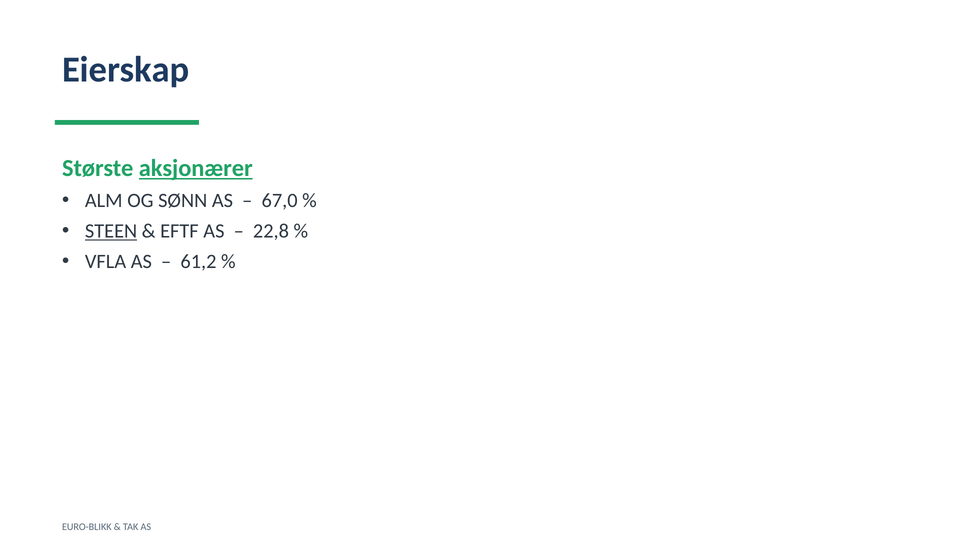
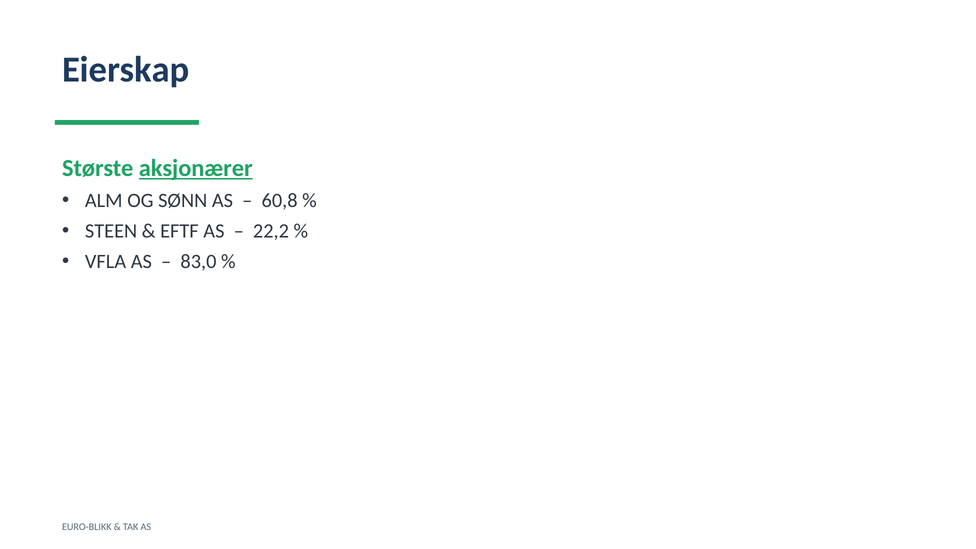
67,0: 67,0 -> 60,8
STEEN underline: present -> none
22,8: 22,8 -> 22,2
61,2: 61,2 -> 83,0
